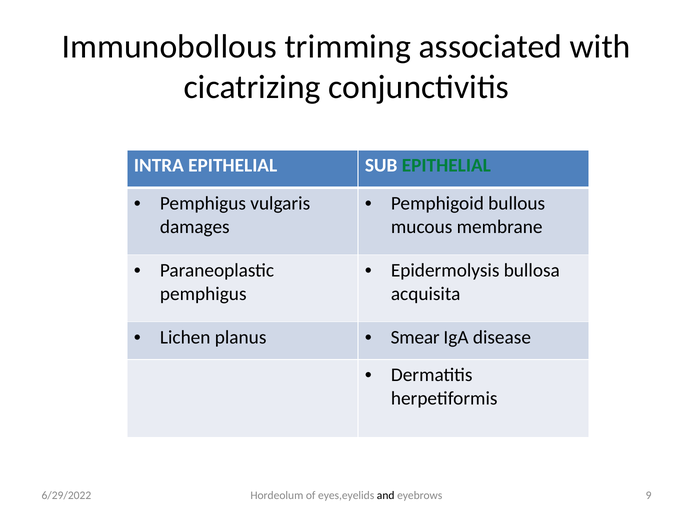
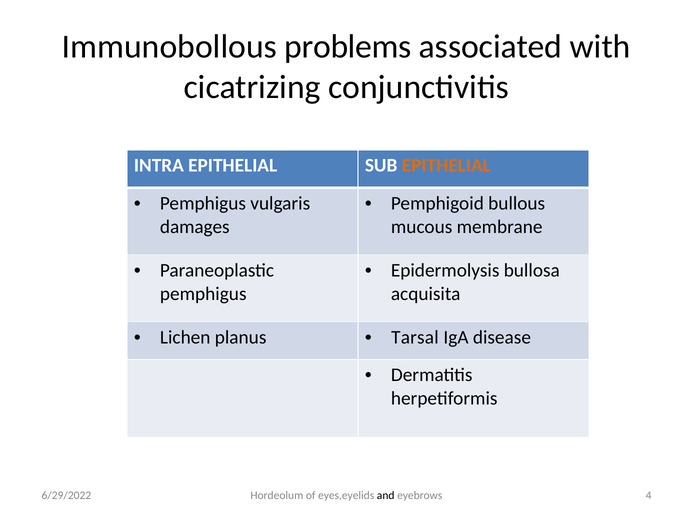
trimming: trimming -> problems
EPITHELIAL at (446, 166) colour: green -> orange
Smear: Smear -> Tarsal
9: 9 -> 4
